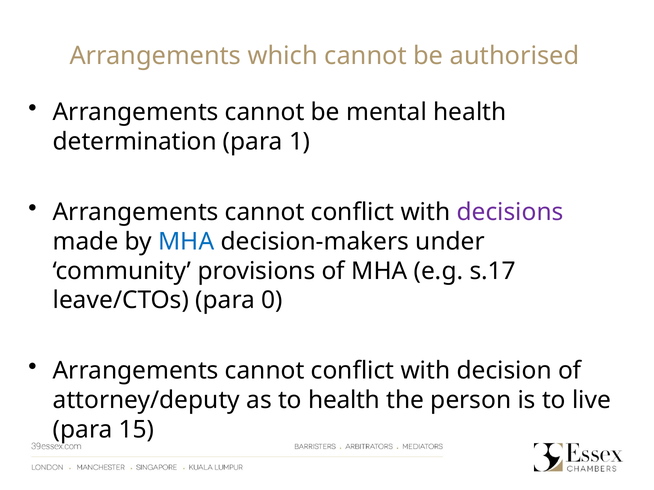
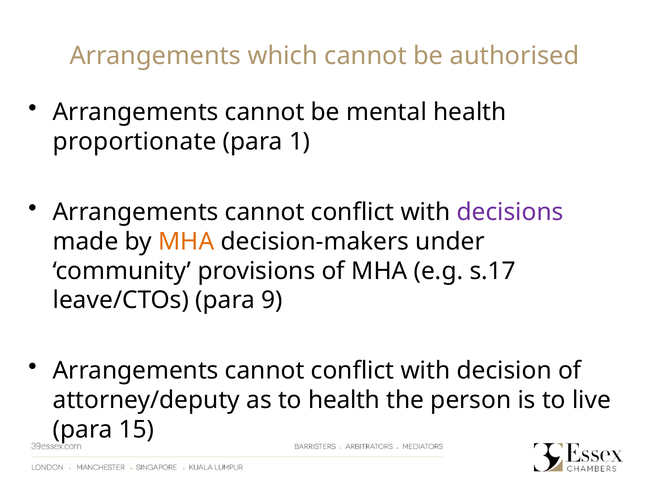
determination: determination -> proportionate
MHA at (186, 242) colour: blue -> orange
0: 0 -> 9
